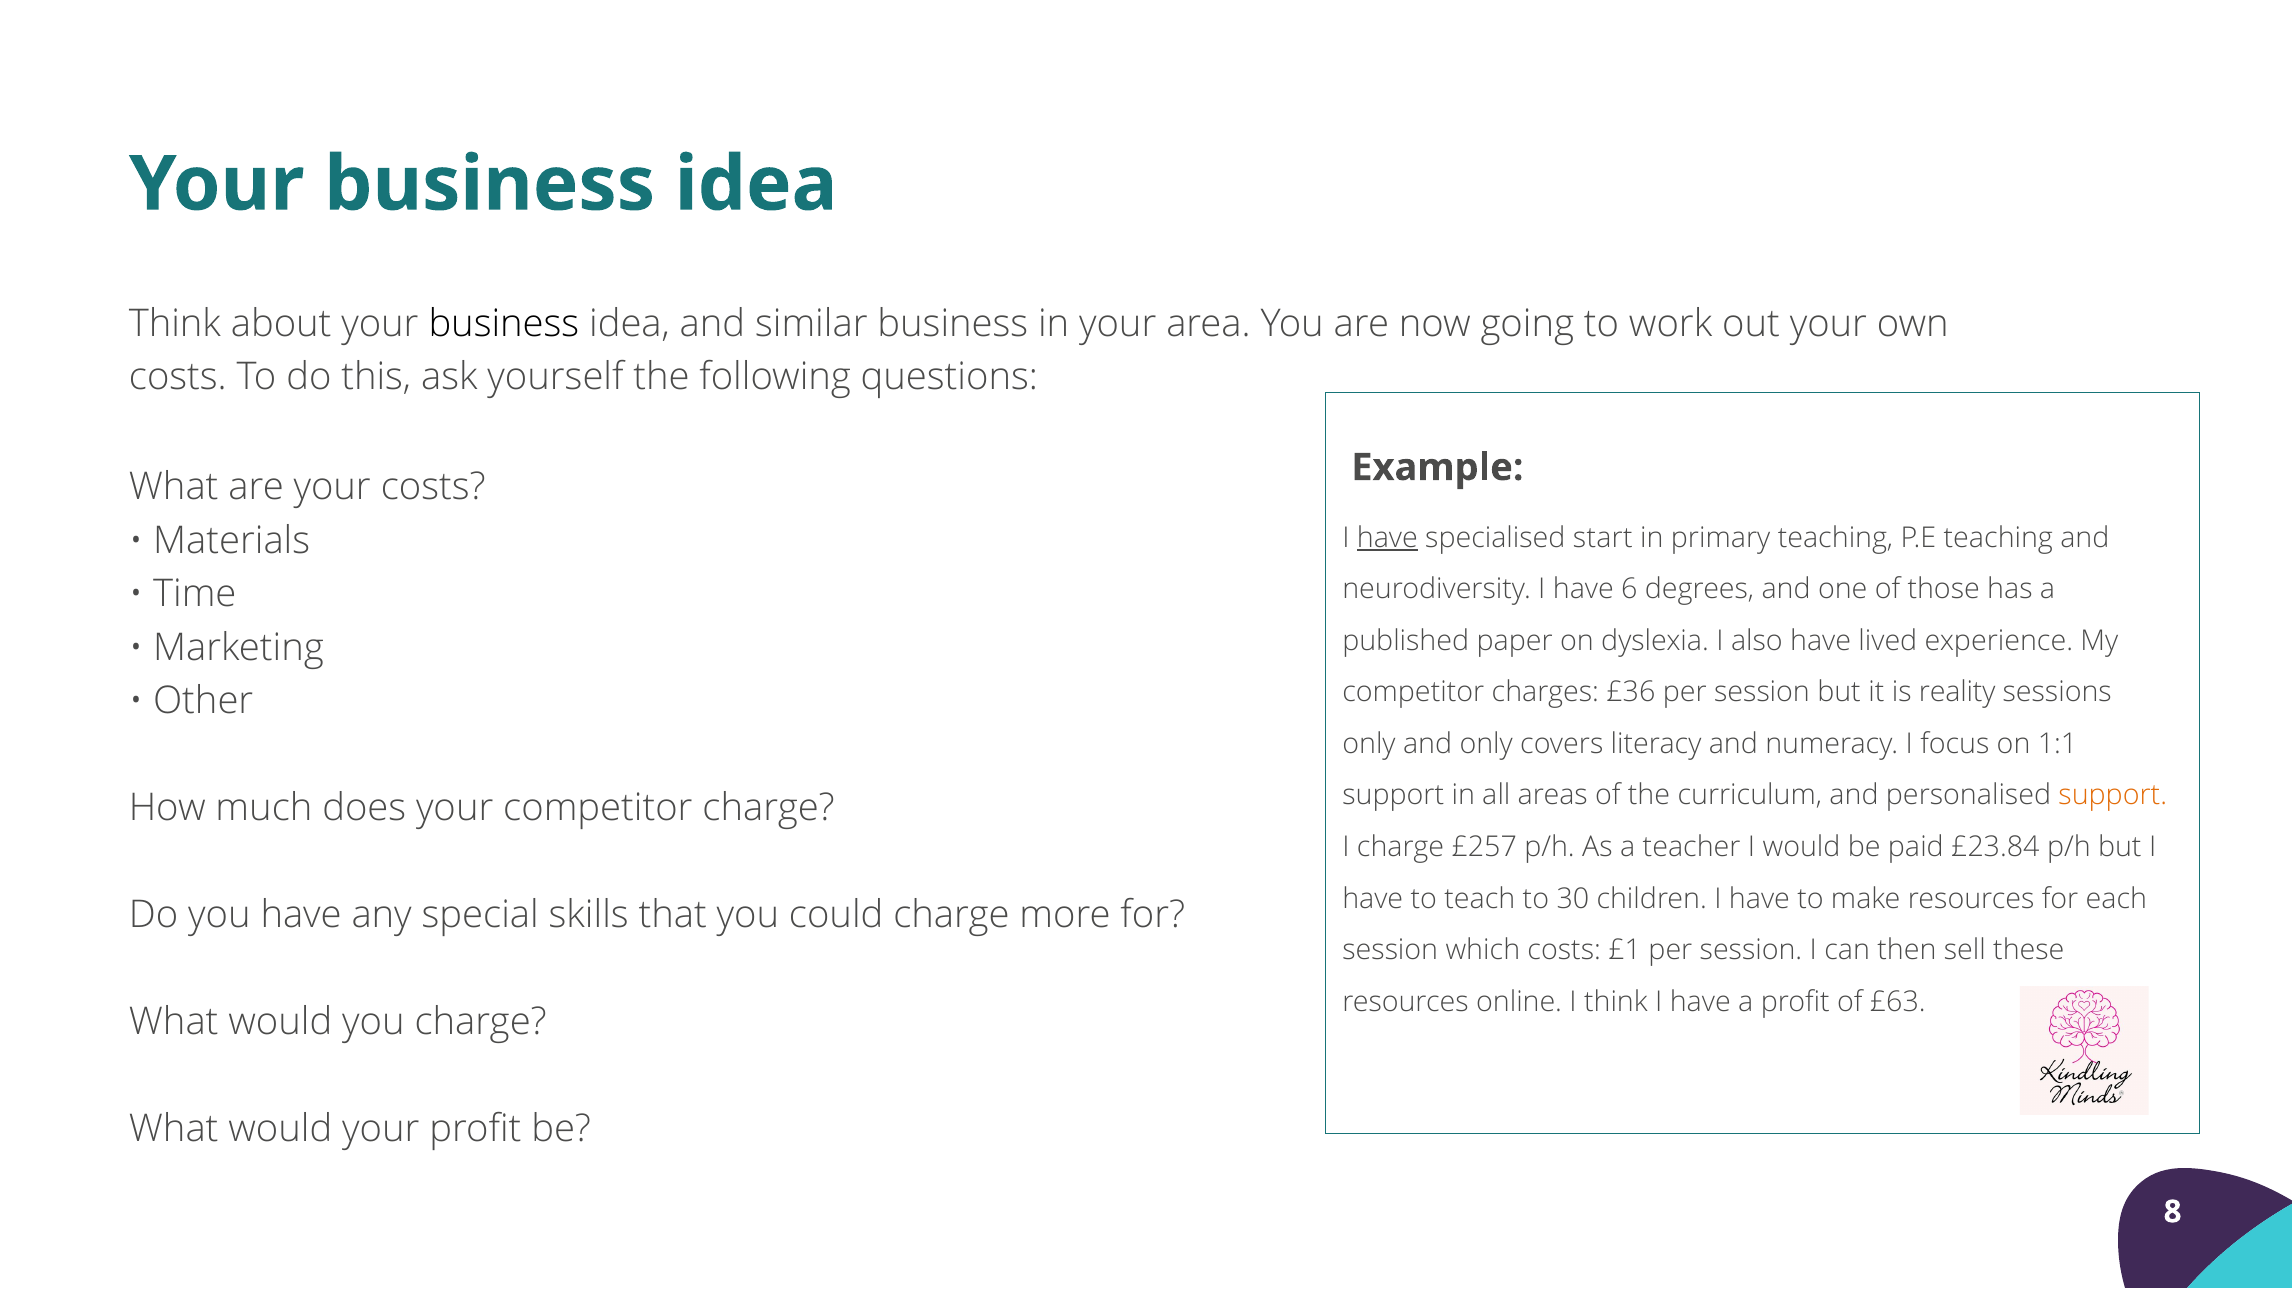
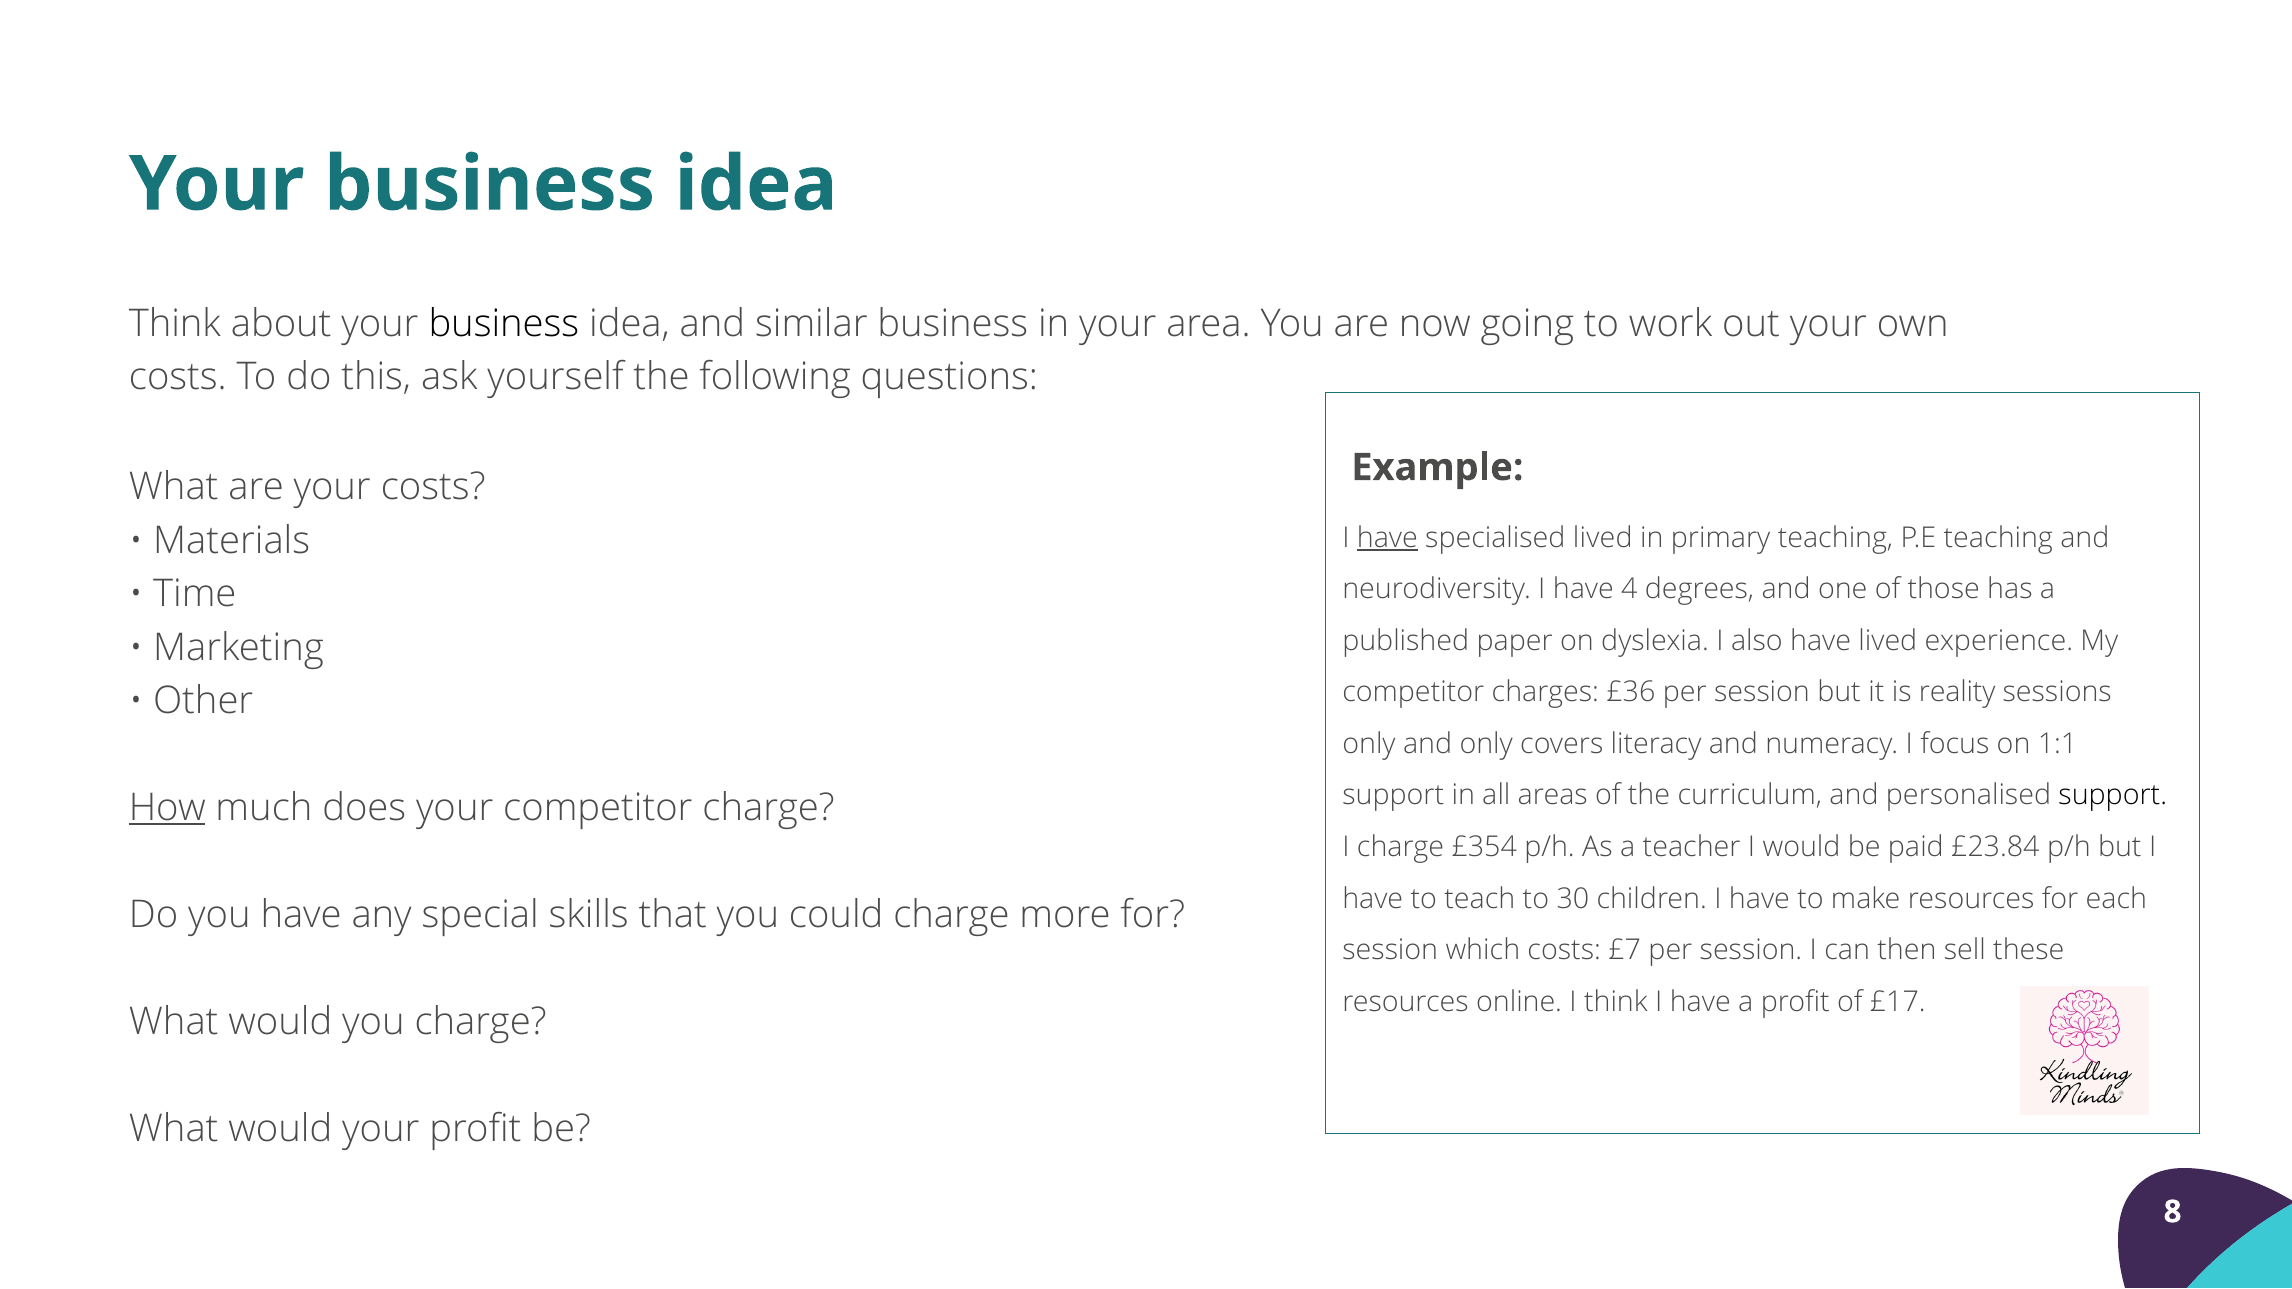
specialised start: start -> lived
6: 6 -> 4
support at (2113, 796) colour: orange -> black
How underline: none -> present
£257: £257 -> £354
£1: £1 -> £7
£63: £63 -> £17
